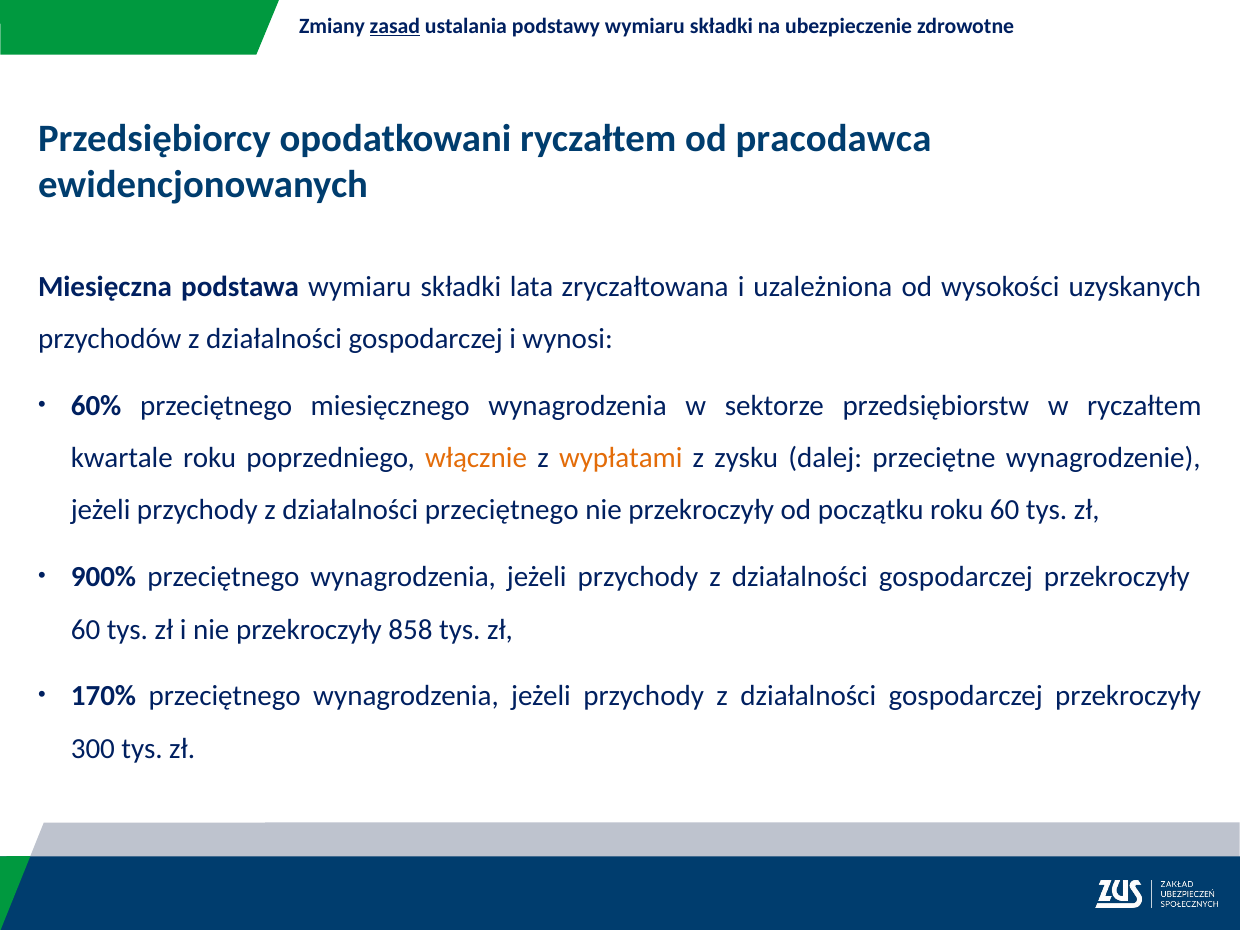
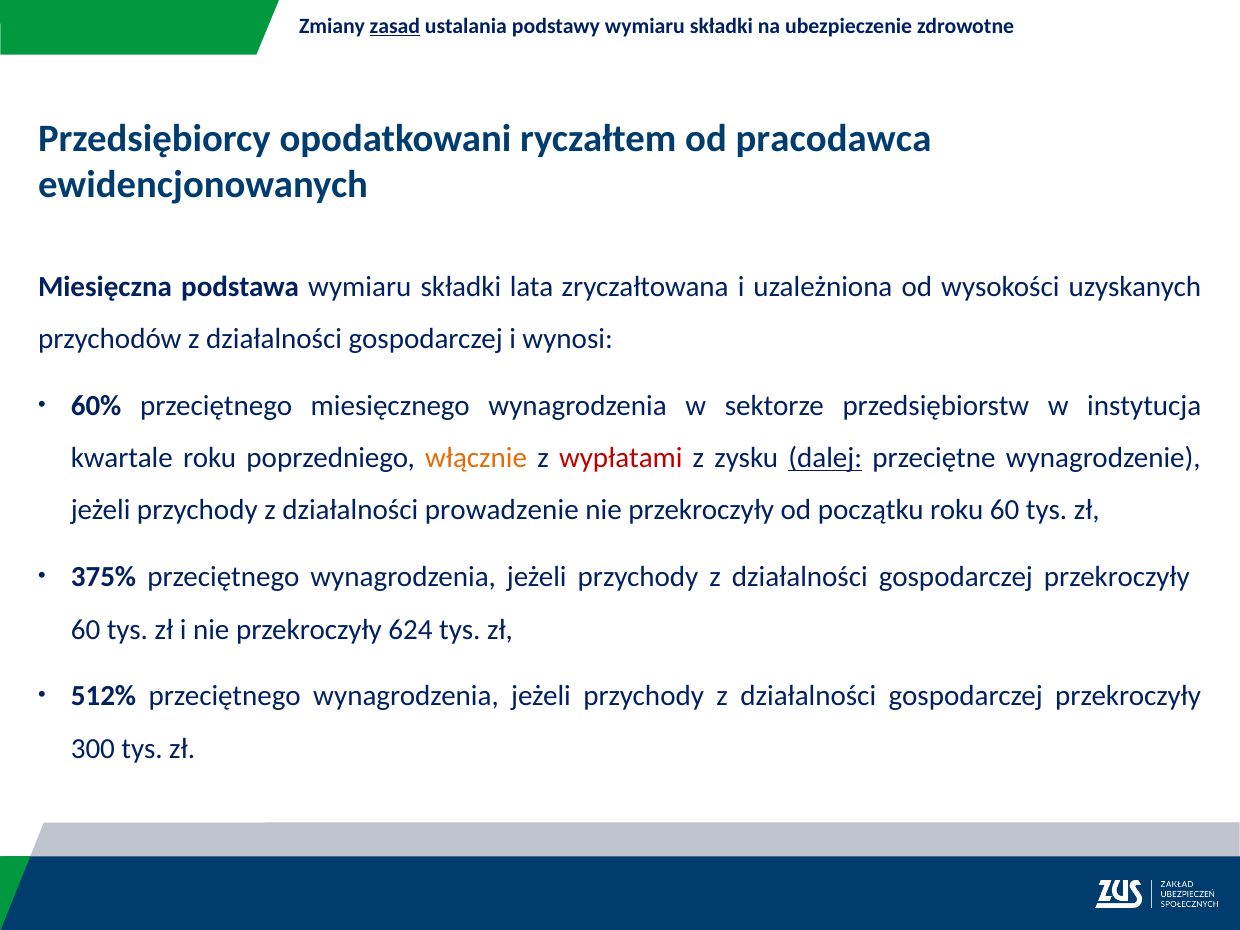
w ryczałtem: ryczałtem -> instytucja
wypłatami colour: orange -> red
dalej underline: none -> present
działalności przeciętnego: przeciętnego -> prowadzenie
900%: 900% -> 375%
858: 858 -> 624
170%: 170% -> 512%
